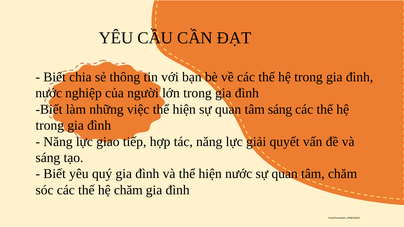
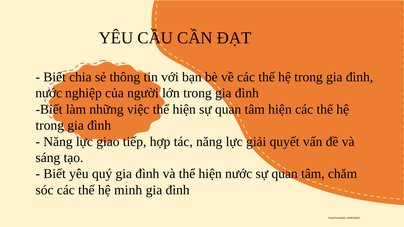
tâm sáng: sáng -> hiện
hệ chăm: chăm -> minh
